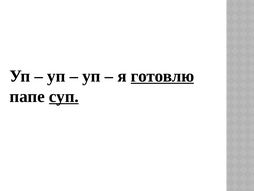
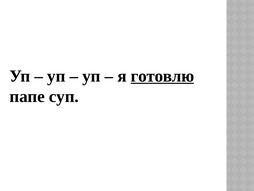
суп underline: present -> none
